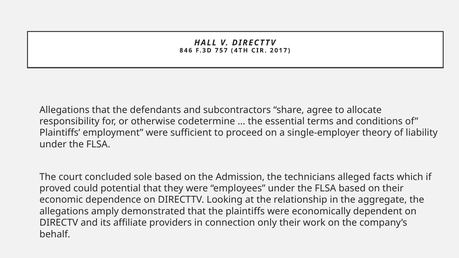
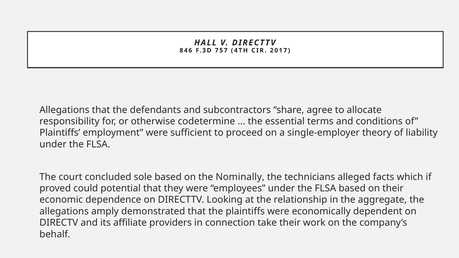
Admission: Admission -> Nominally
only: only -> take
